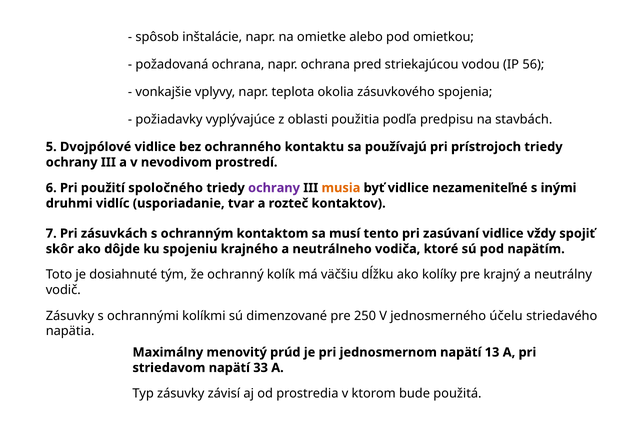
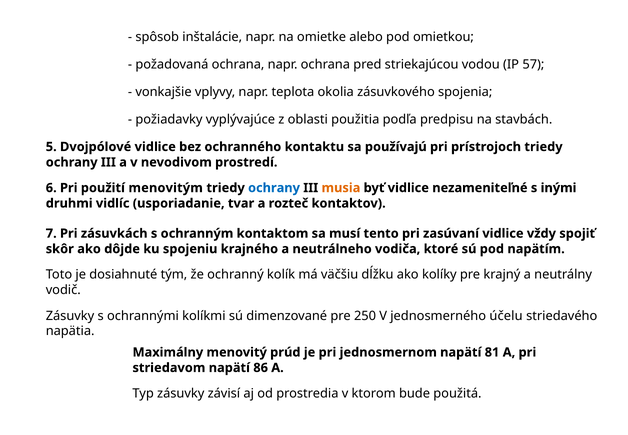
56: 56 -> 57
spoločného: spoločného -> menovitým
ochrany at (274, 188) colour: purple -> blue
13: 13 -> 81
33: 33 -> 86
